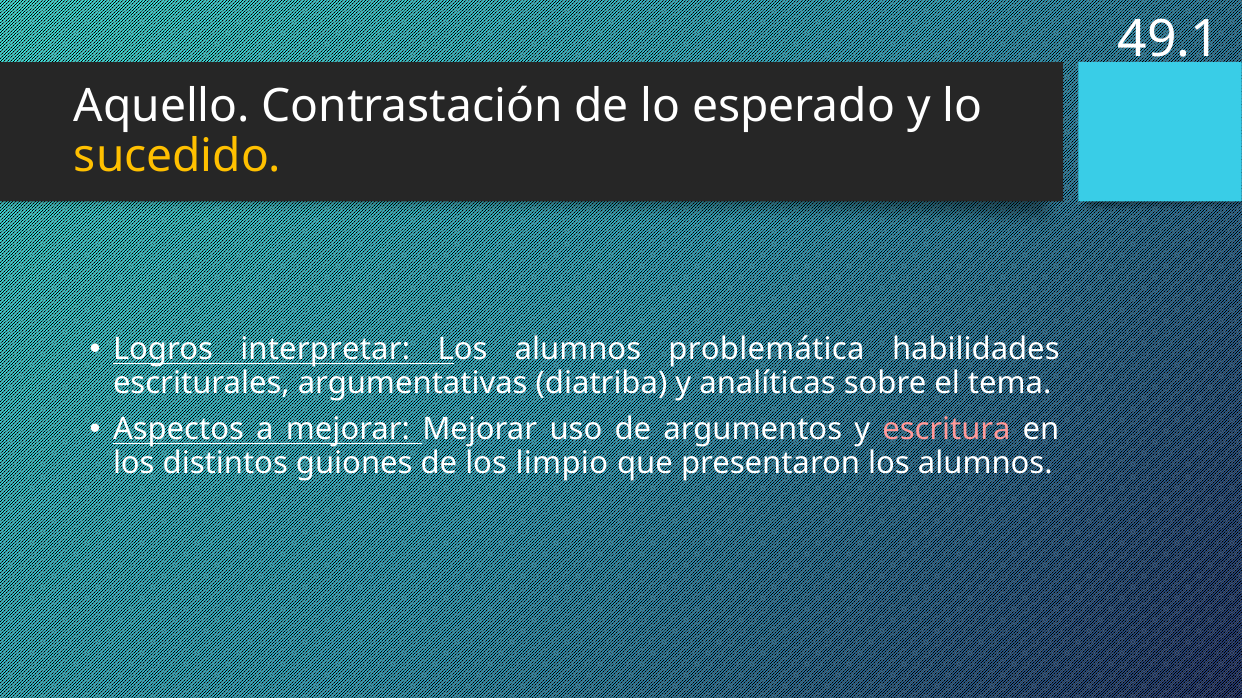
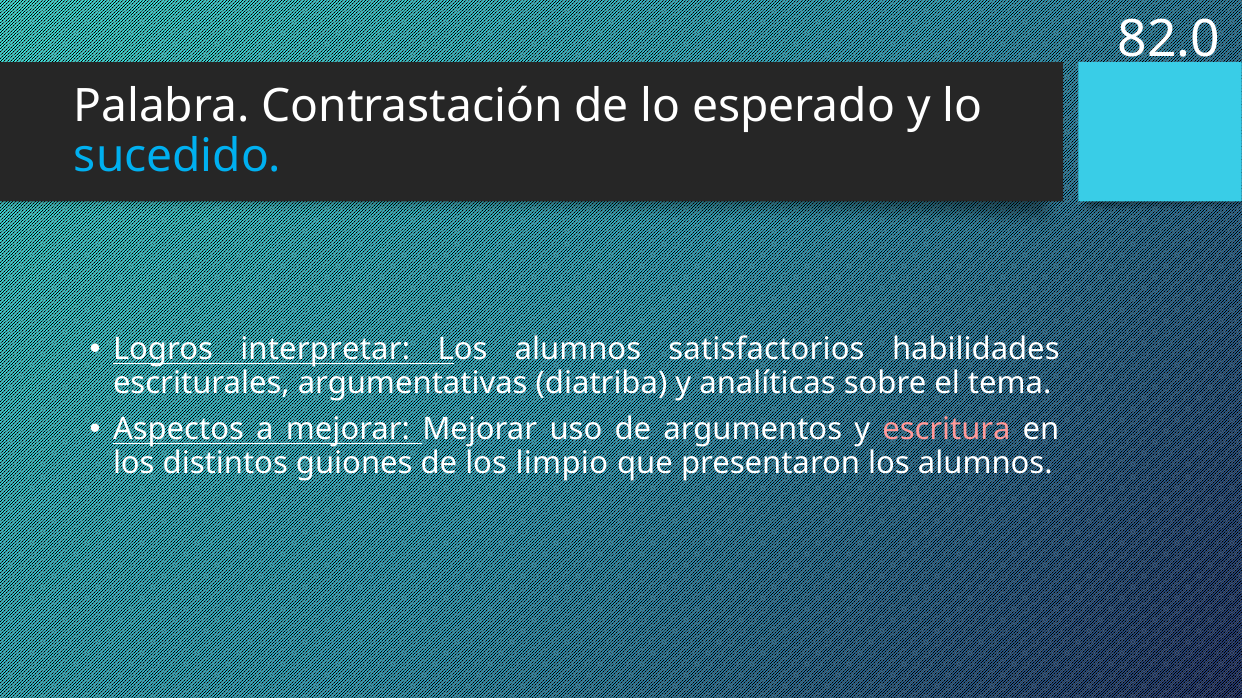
49.1: 49.1 -> 82.0
Aquello: Aquello -> Palabra
sucedido colour: yellow -> light blue
problemática: problemática -> satisfactorios
